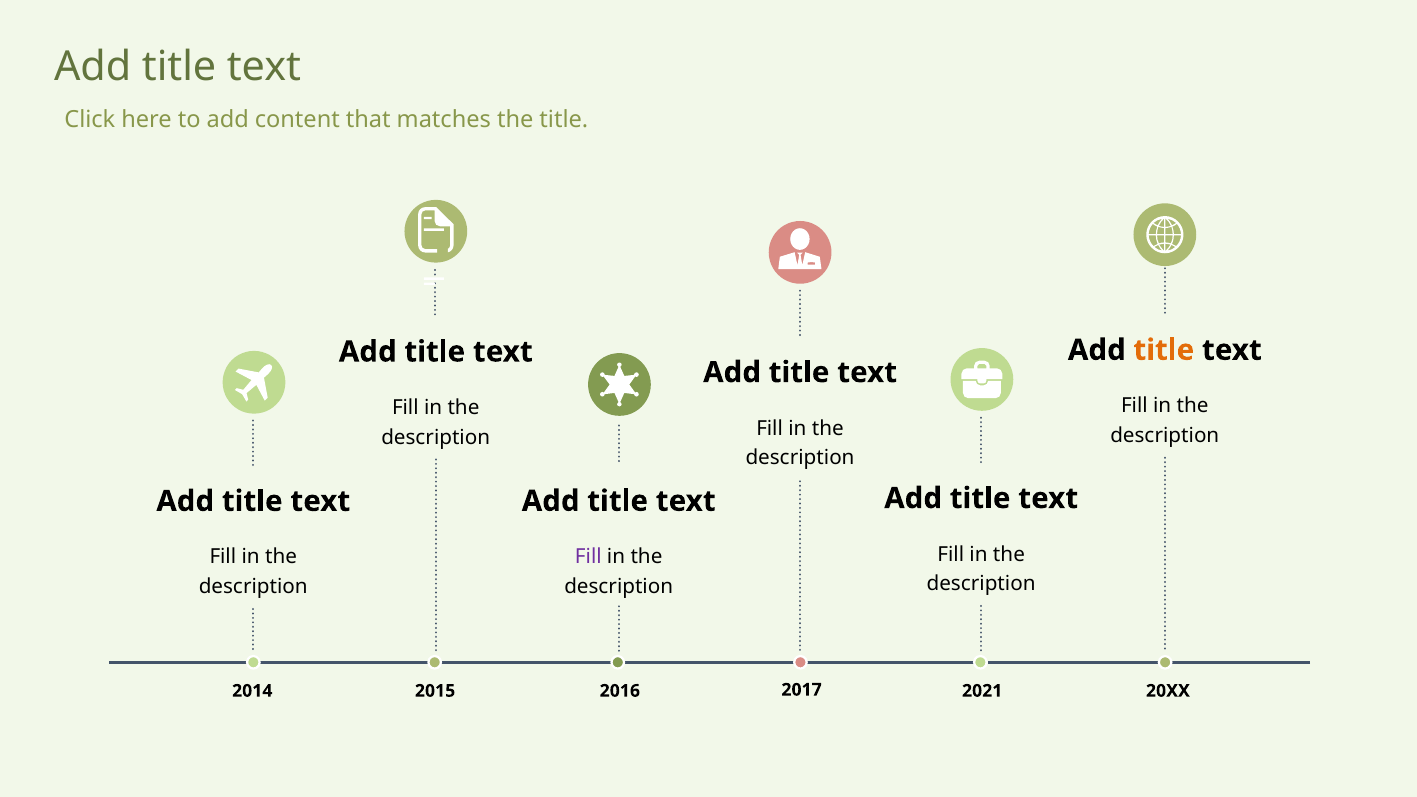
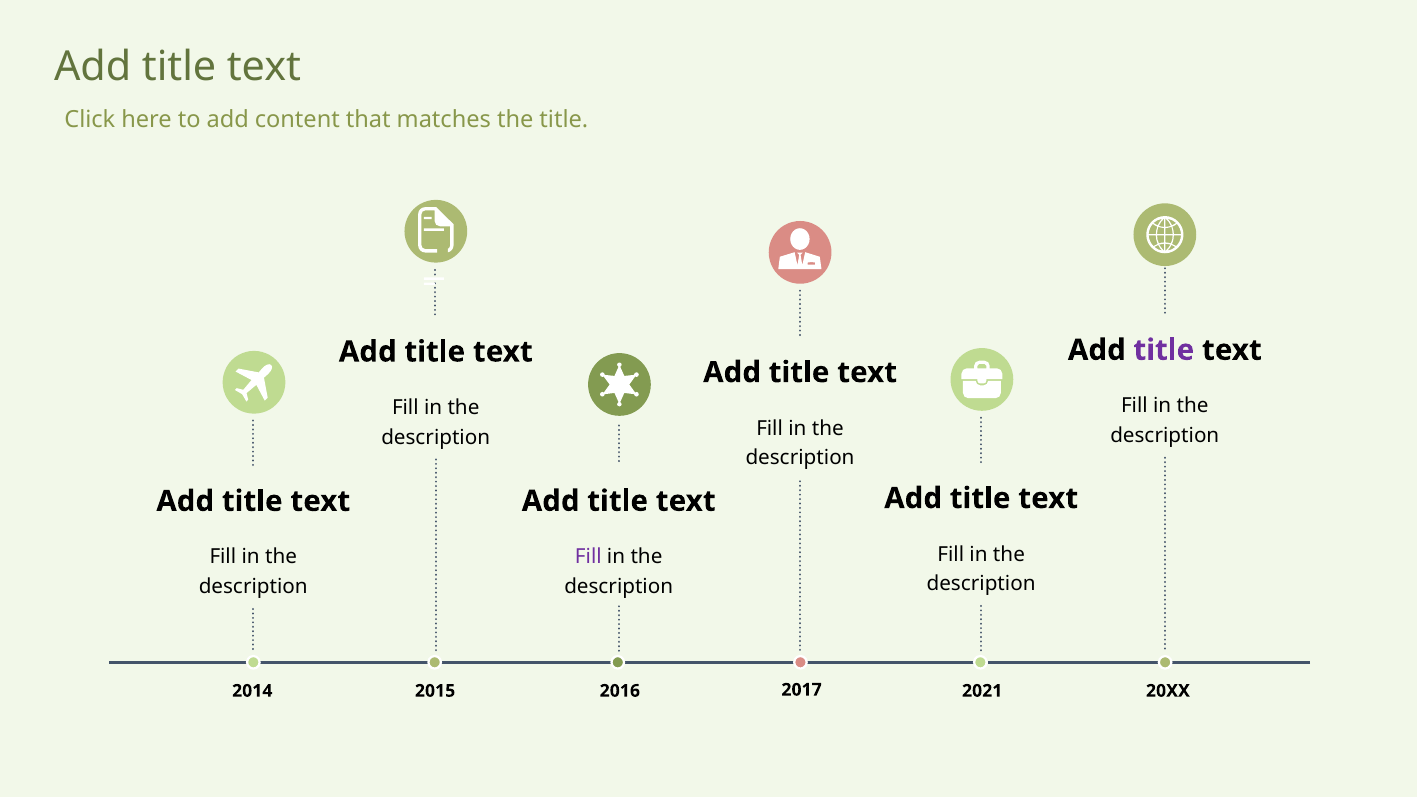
title at (1164, 350) colour: orange -> purple
